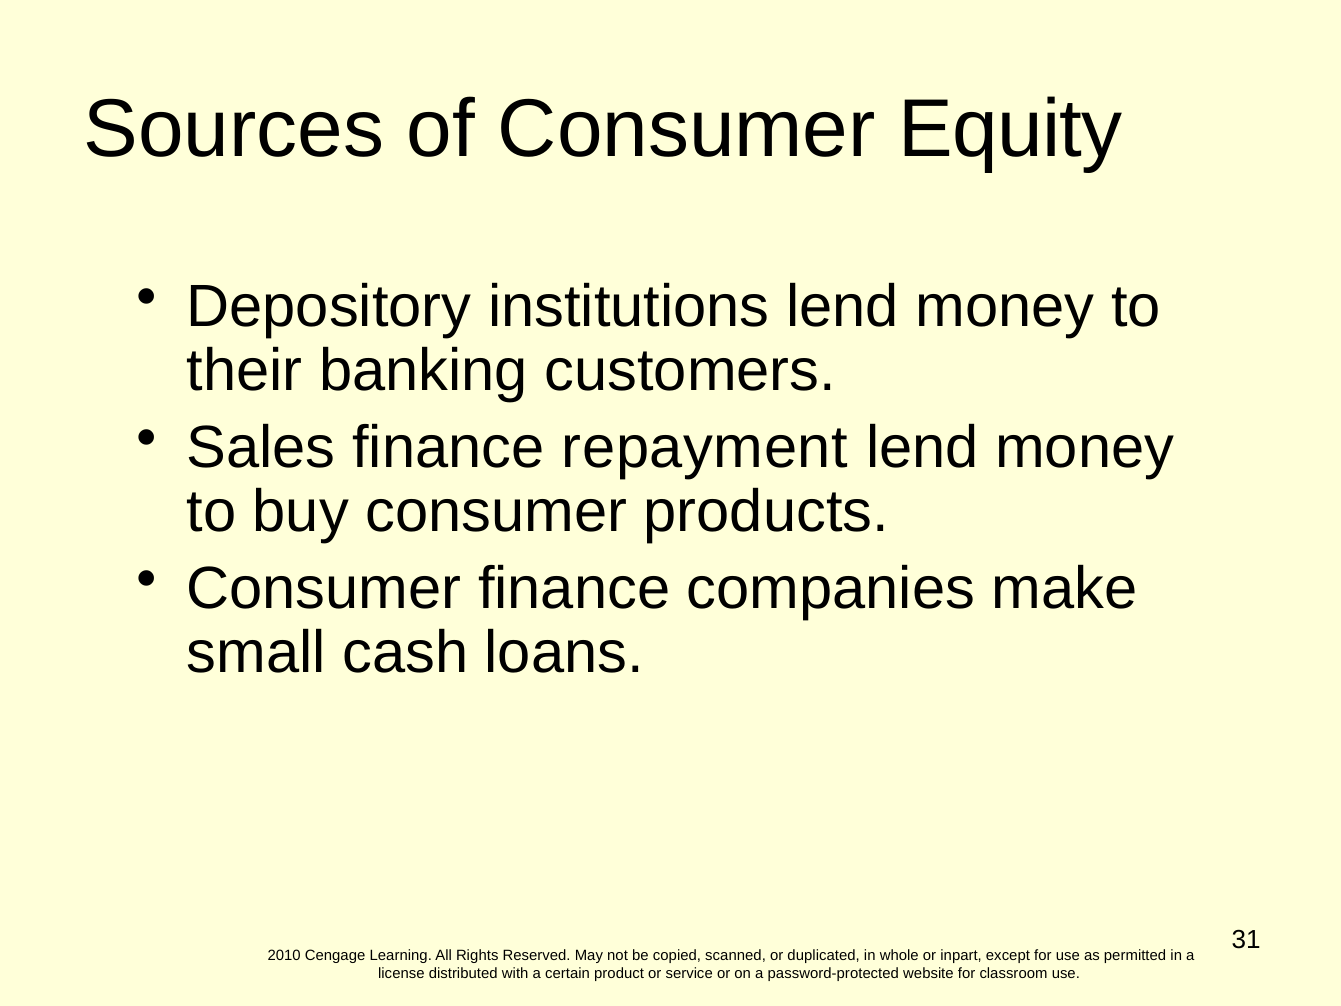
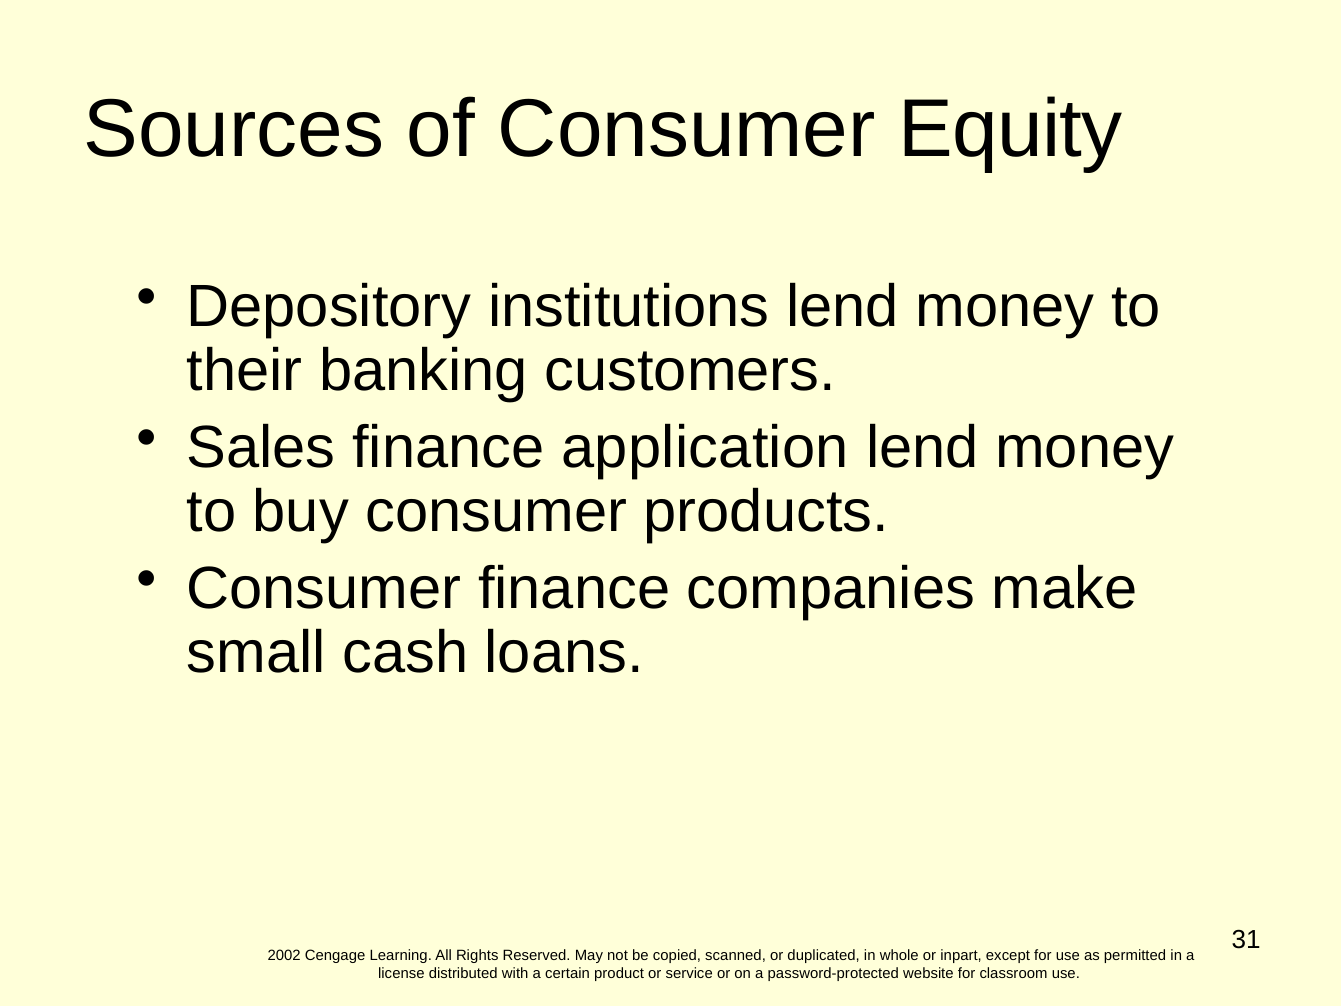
repayment: repayment -> application
2010: 2010 -> 2002
